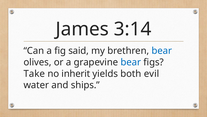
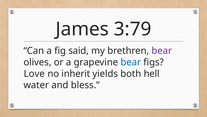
3:14: 3:14 -> 3:79
bear at (162, 51) colour: blue -> purple
Take: Take -> Love
evil: evil -> hell
ships: ships -> bless
